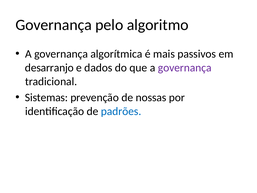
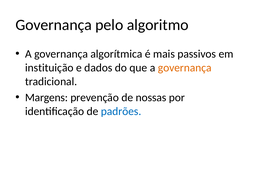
desarranjo: desarranjo -> instituição
governança at (185, 68) colour: purple -> orange
Sistemas: Sistemas -> Margens
